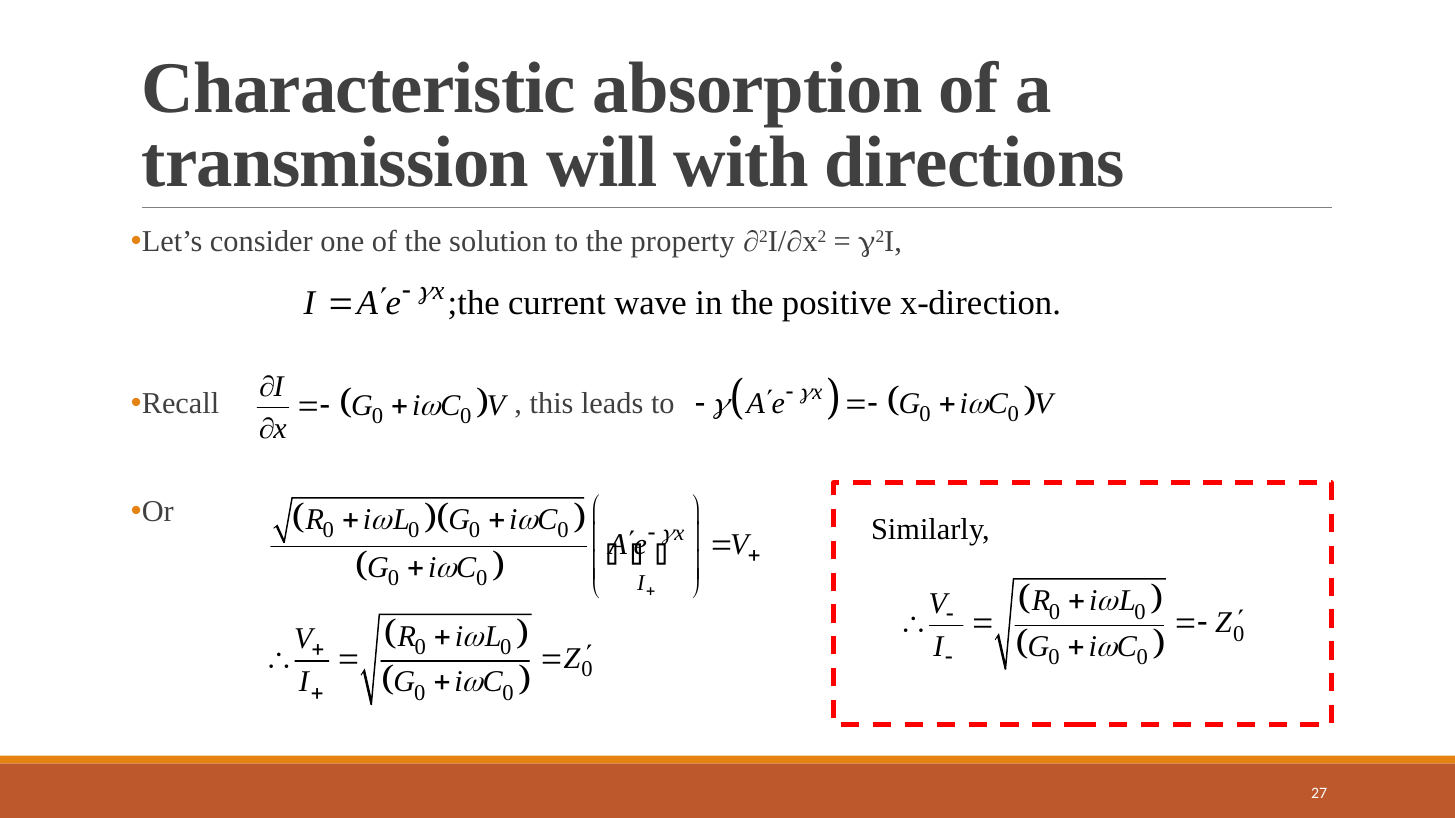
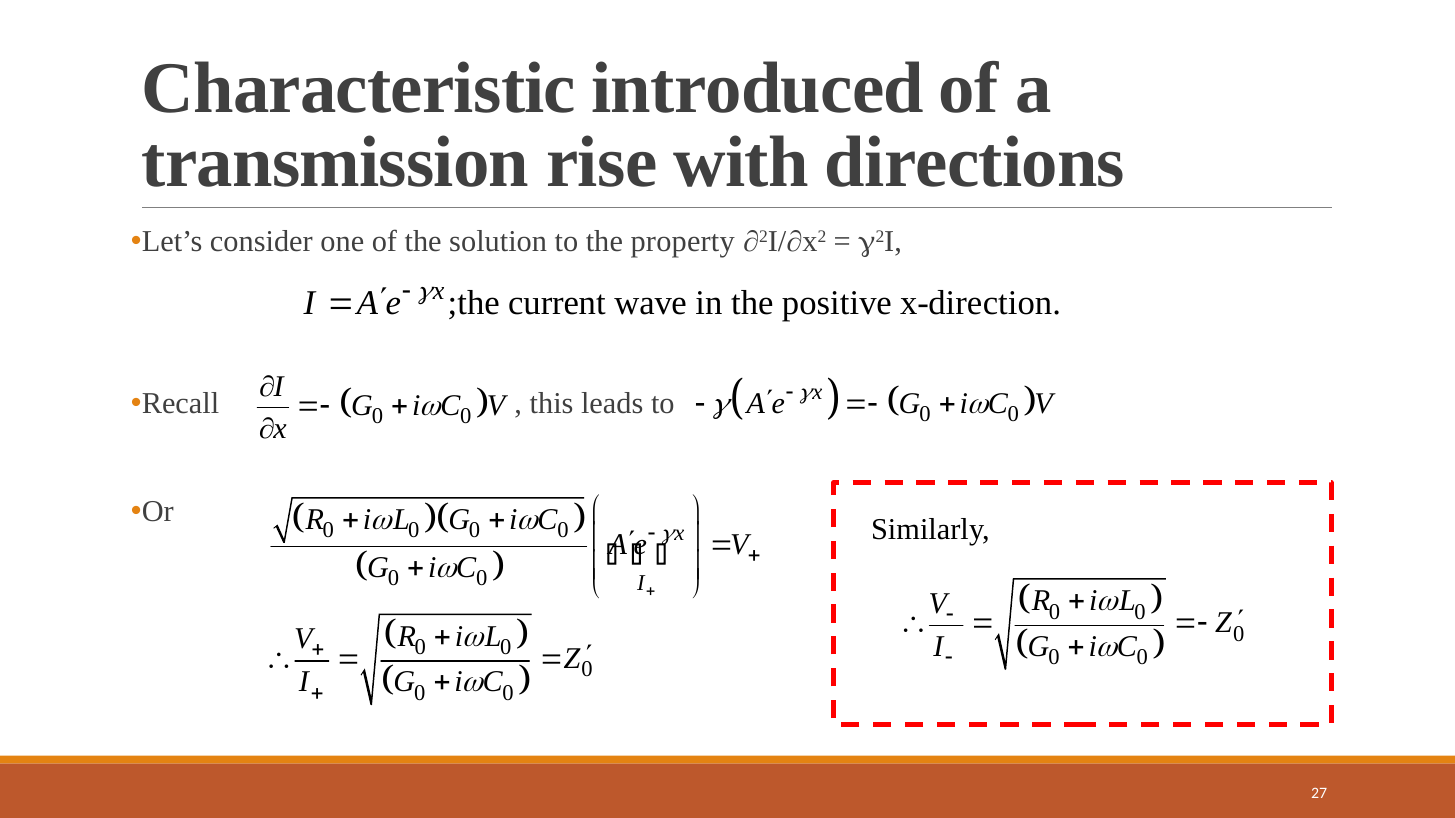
absorption: absorption -> introduced
will: will -> rise
